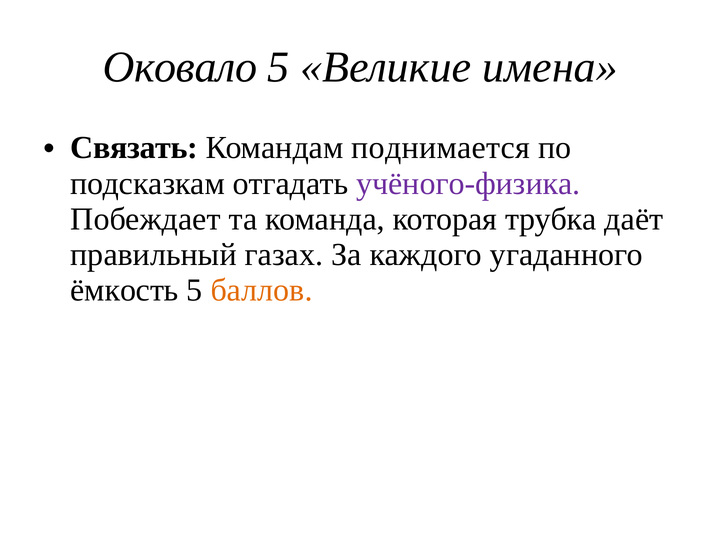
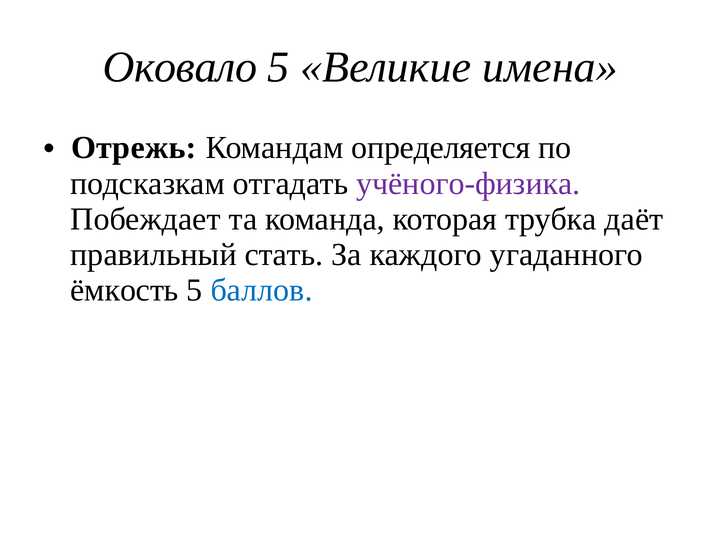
Связать: Связать -> Отрежь
поднимается: поднимается -> определяется
газах: газах -> стать
баллов colour: orange -> blue
